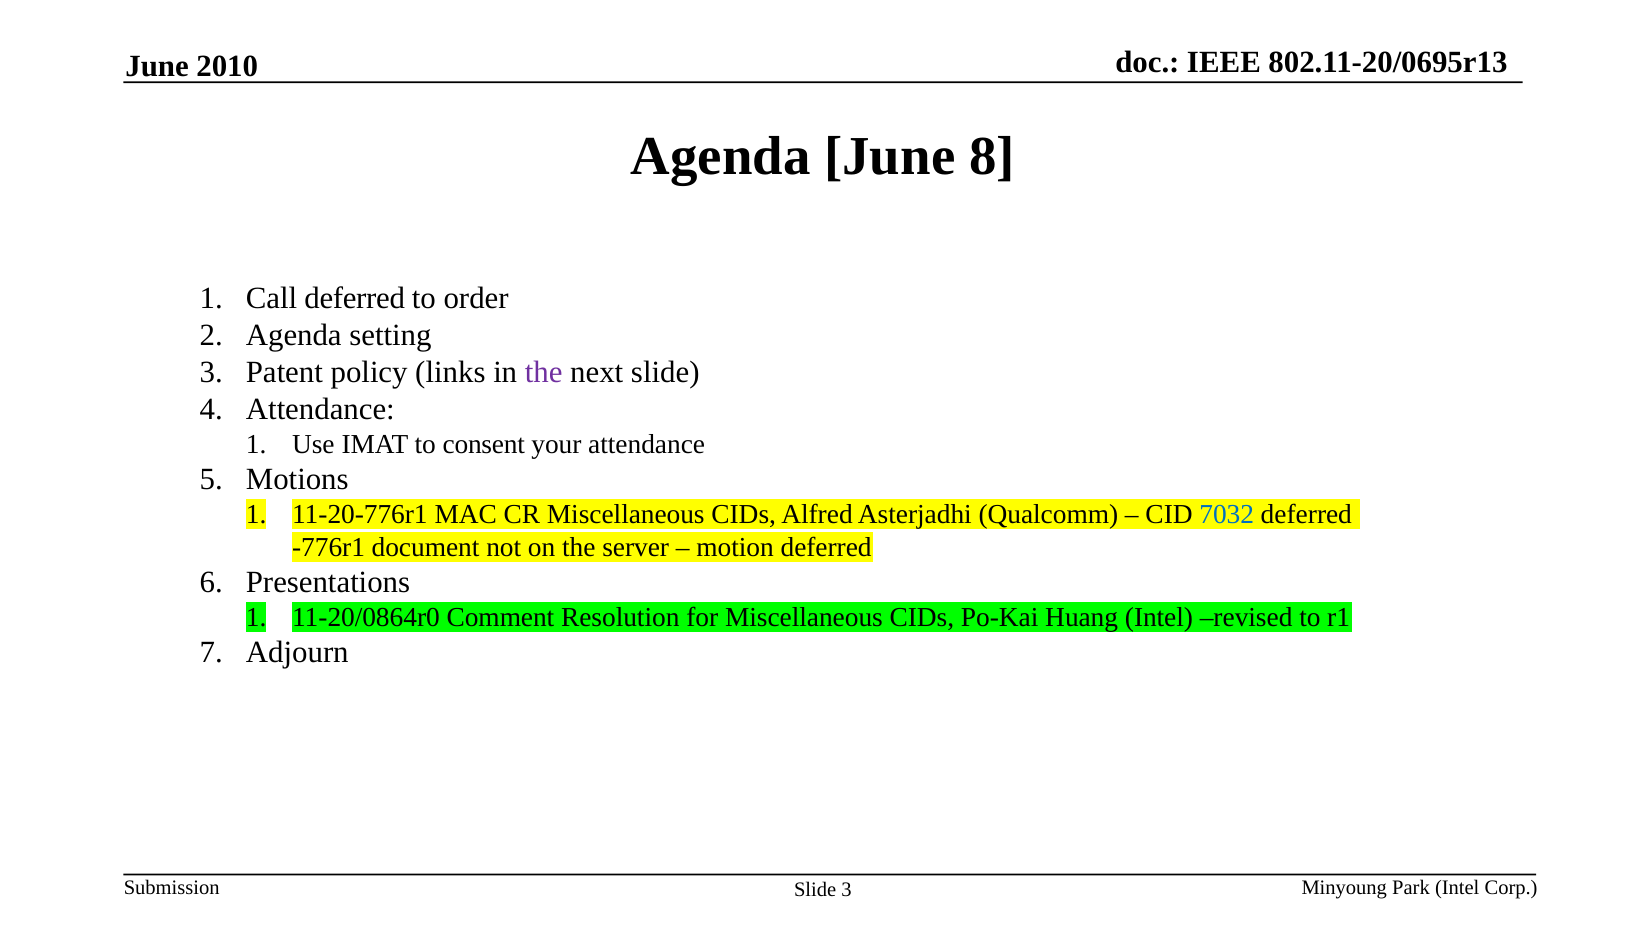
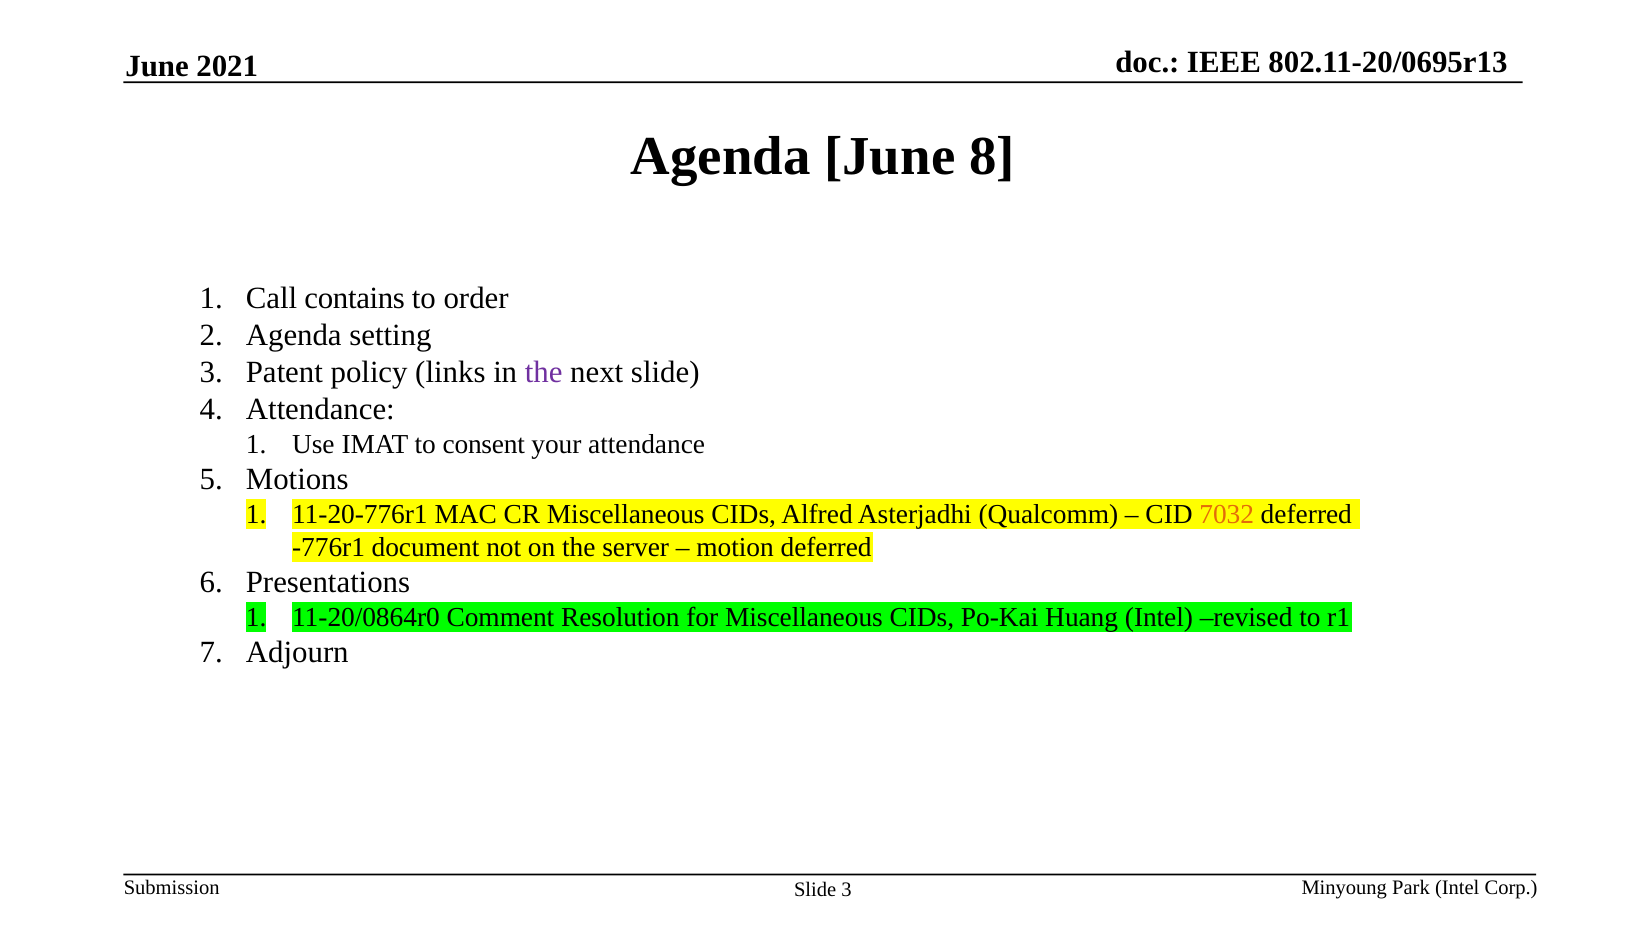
2010: 2010 -> 2021
Call deferred: deferred -> contains
7032 colour: blue -> orange
